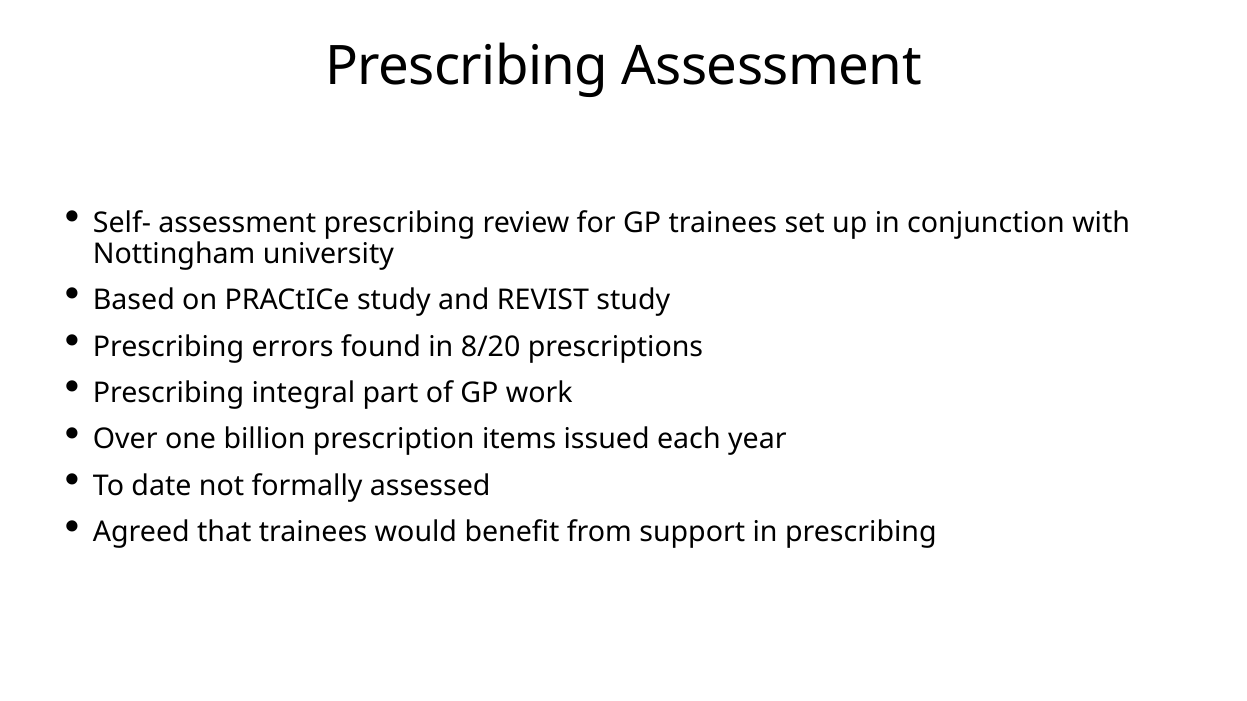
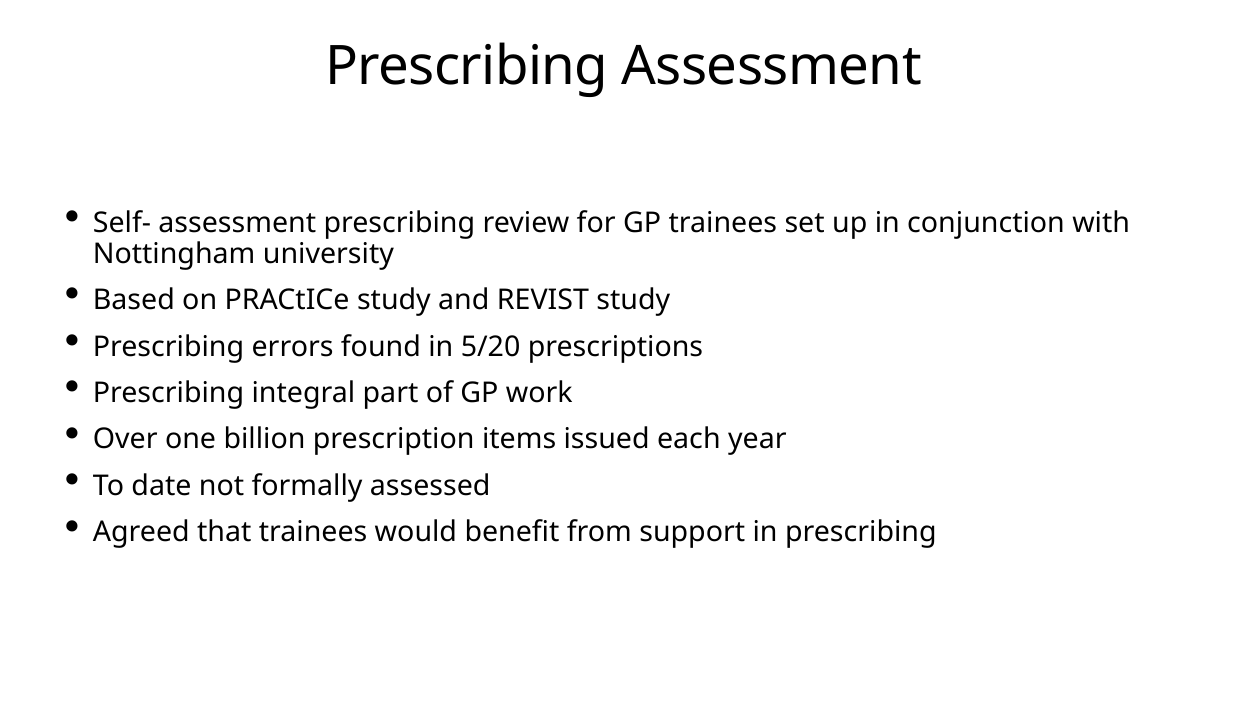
8/20: 8/20 -> 5/20
